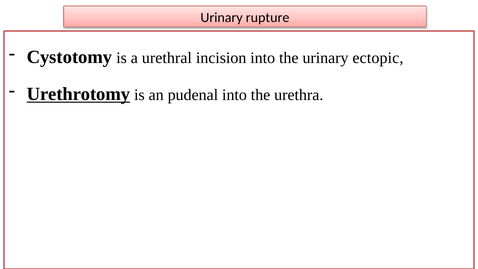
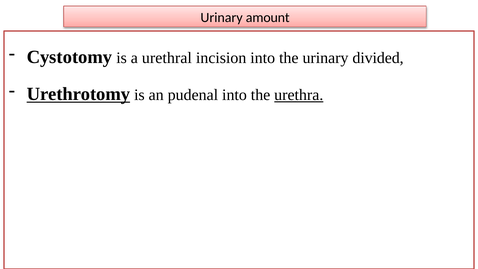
rupture: rupture -> amount
ectopic: ectopic -> divided
urethra underline: none -> present
